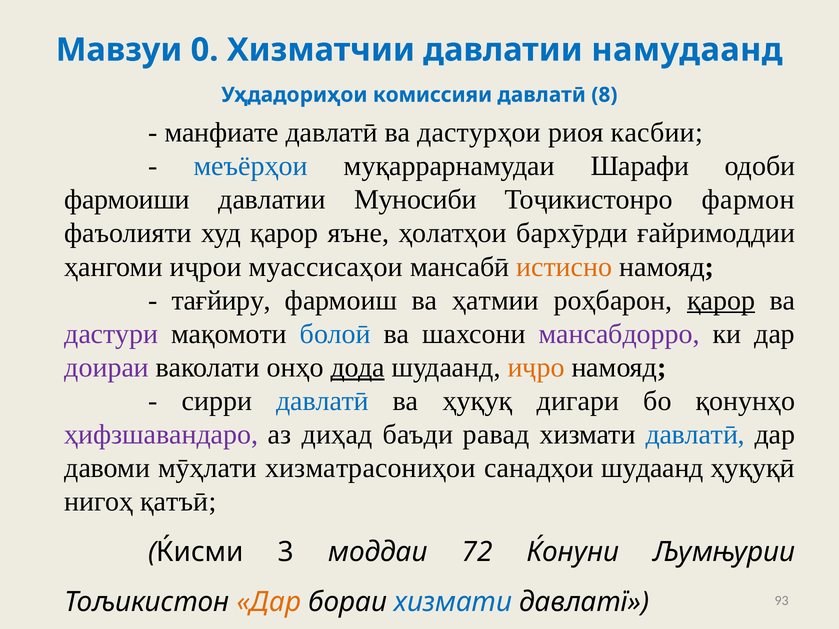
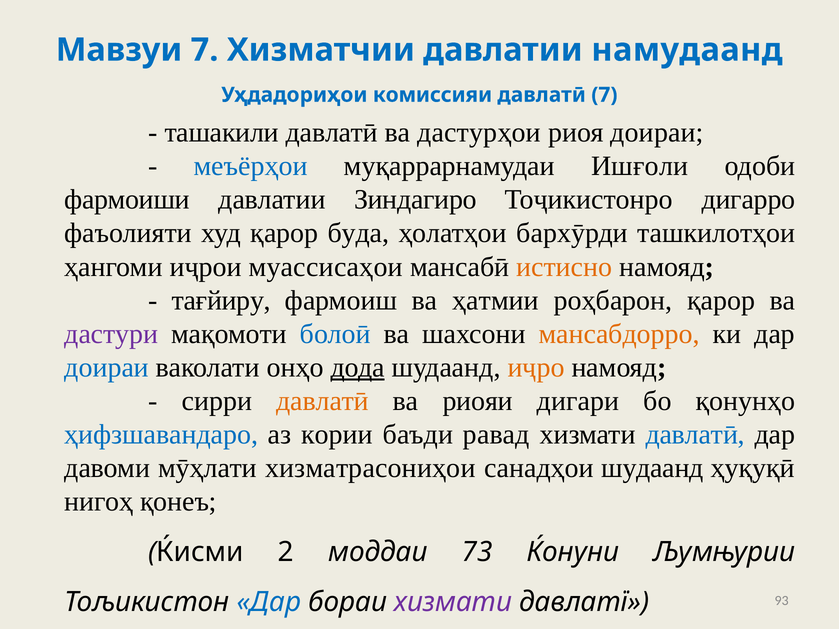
Мавзуи 0: 0 -> 7
давлатӣ 8: 8 -> 7
манфиате: манфиате -> ташакили
риоя касбии: касбии -> доираи
Шарафи: Шарафи -> Ишғоли
Муносиби: Муносиби -> Зиндагиро
фармон: фармон -> дигарро
яъне: яъне -> буда
ғайримоддии: ғайримоддии -> ташкилотҳои
қарор at (721, 300) underline: present -> none
мансабдорро colour: purple -> orange
доираи at (107, 368) colour: purple -> blue
давлатӣ at (323, 401) colour: blue -> orange
ҳуқуқ: ҳуқуқ -> риояи
ҳифзшавандаро colour: purple -> blue
диҳад: диҳад -> кории
қатъӣ: қатъӣ -> қонеъ
3: 3 -> 2
72: 72 -> 73
Дар at (269, 602) colour: orange -> blue
хизмати at (453, 602) colour: blue -> purple
